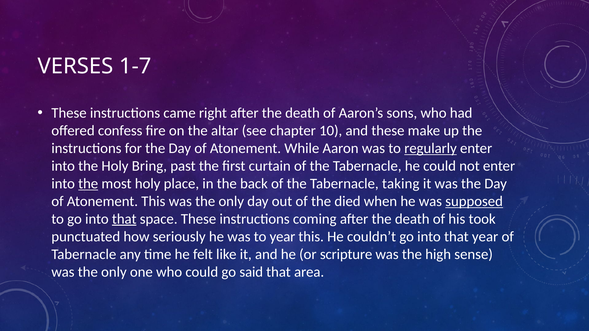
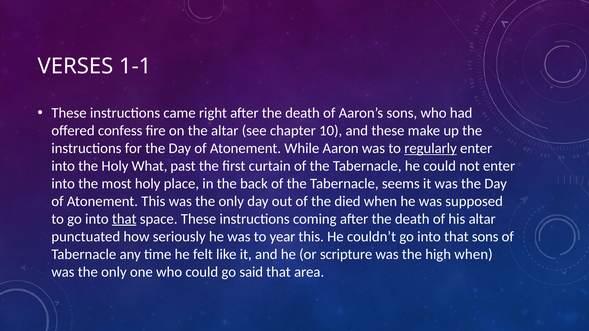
1-7: 1-7 -> 1-1
Bring: Bring -> What
the at (88, 184) underline: present -> none
taking: taking -> seems
supposed underline: present -> none
his took: took -> altar
that year: year -> sons
high sense: sense -> when
